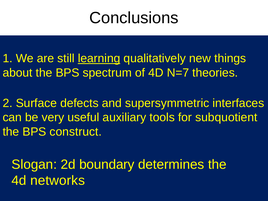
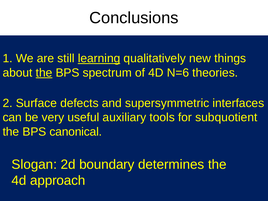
the at (44, 73) underline: none -> present
N=7: N=7 -> N=6
construct: construct -> canonical
networks: networks -> approach
